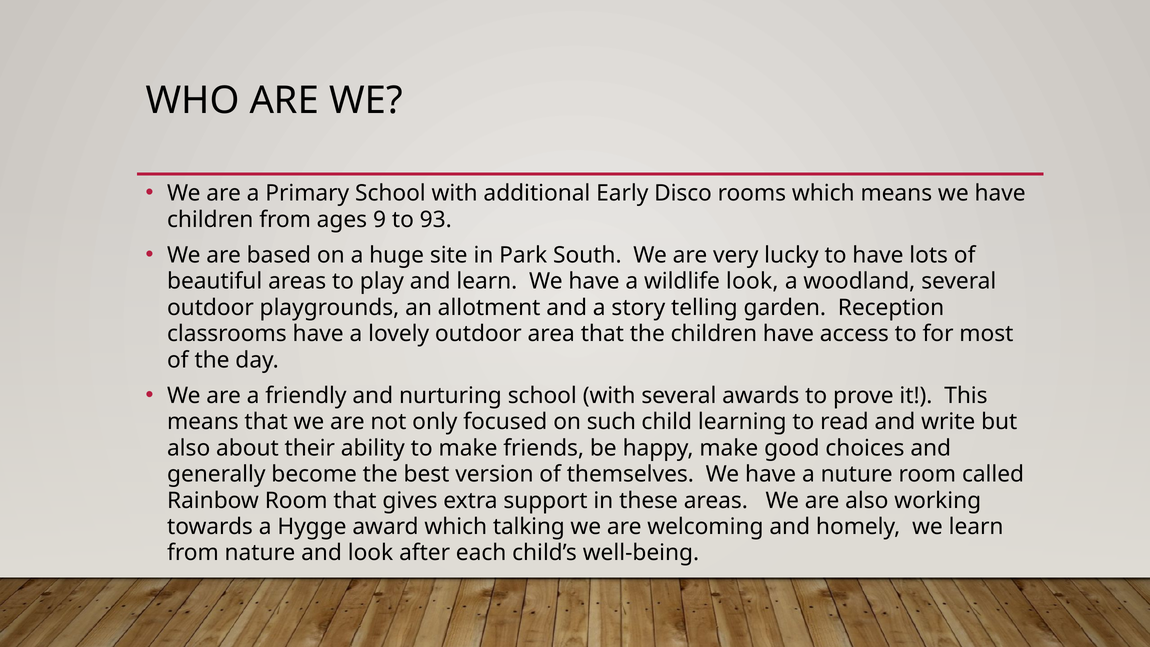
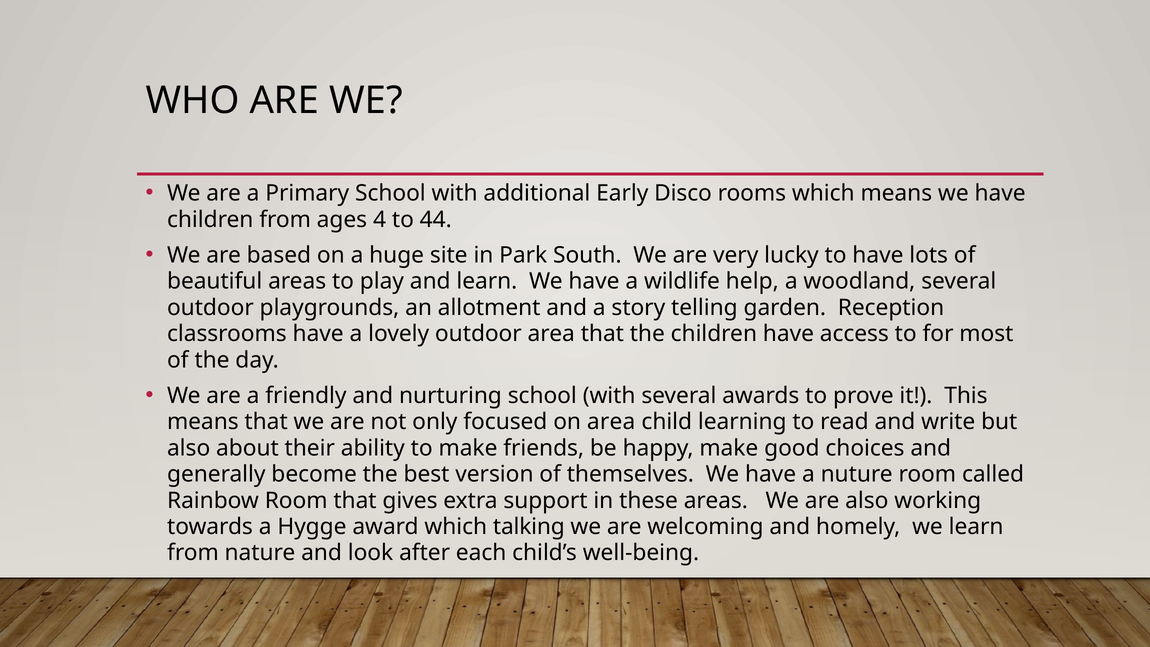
9: 9 -> 4
93: 93 -> 44
wildlife look: look -> help
on such: such -> area
